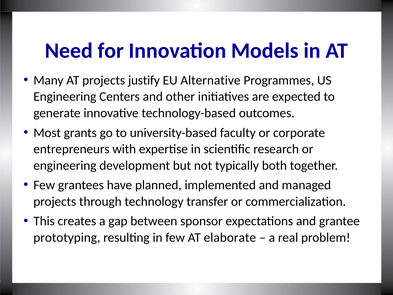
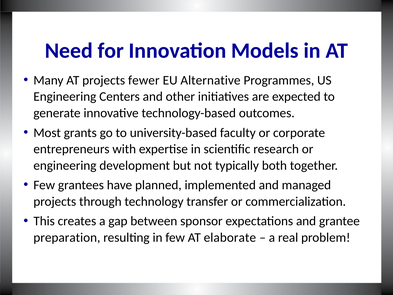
justify: justify -> fewer
prototyping: prototyping -> preparation
